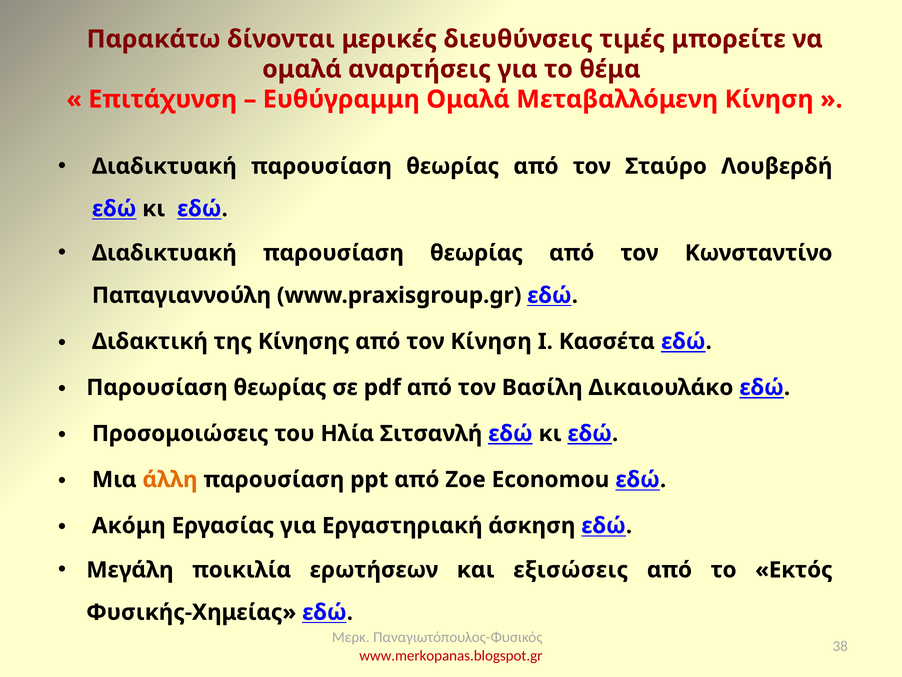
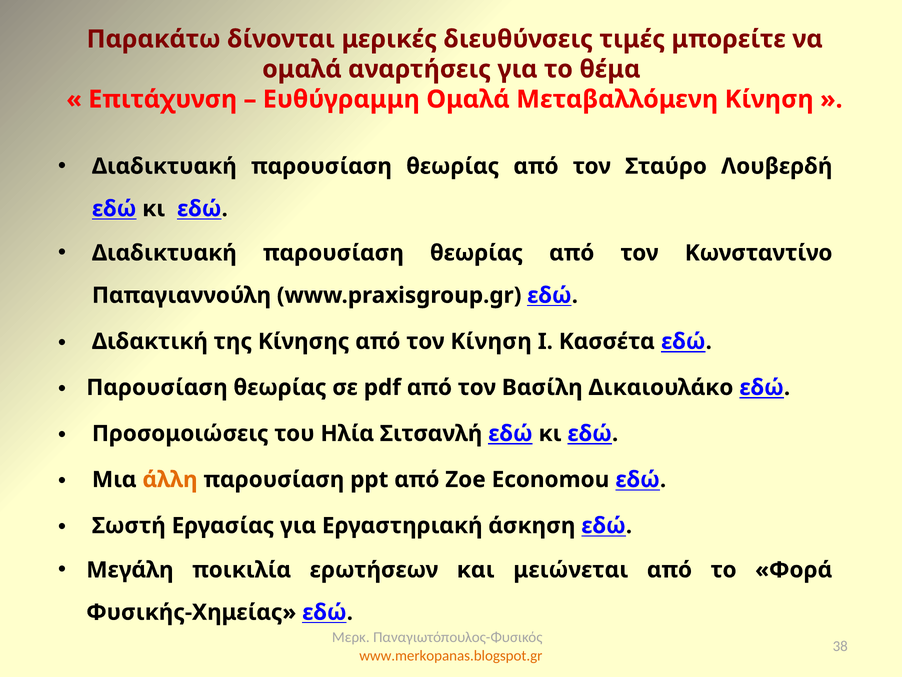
Ακόμη: Ακόμη -> Σωστή
εξισώσεις: εξισώσεις -> μειώνεται
Εκτός: Εκτός -> Φορά
www.merkopanas.blogspot.gr colour: red -> orange
